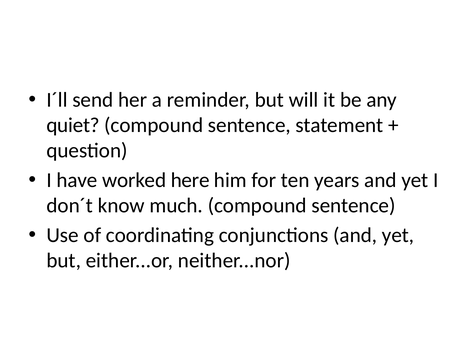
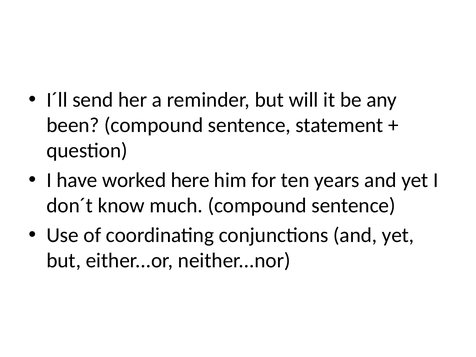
quiet: quiet -> been
